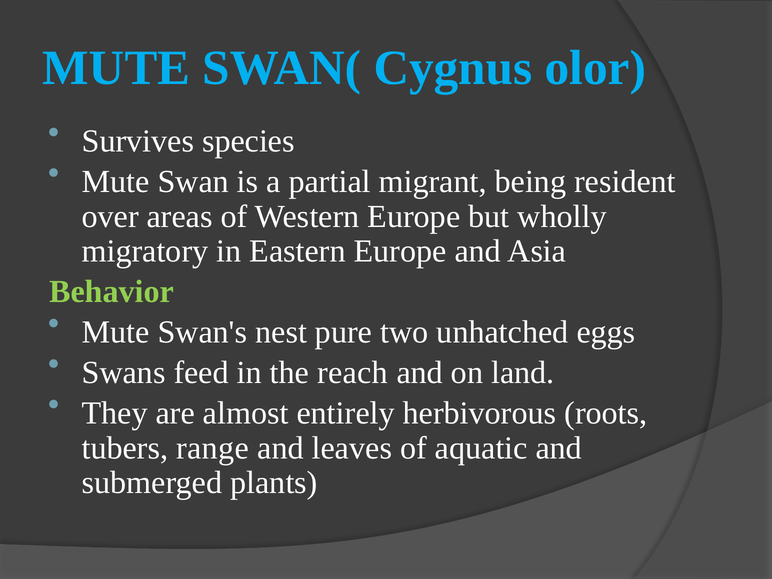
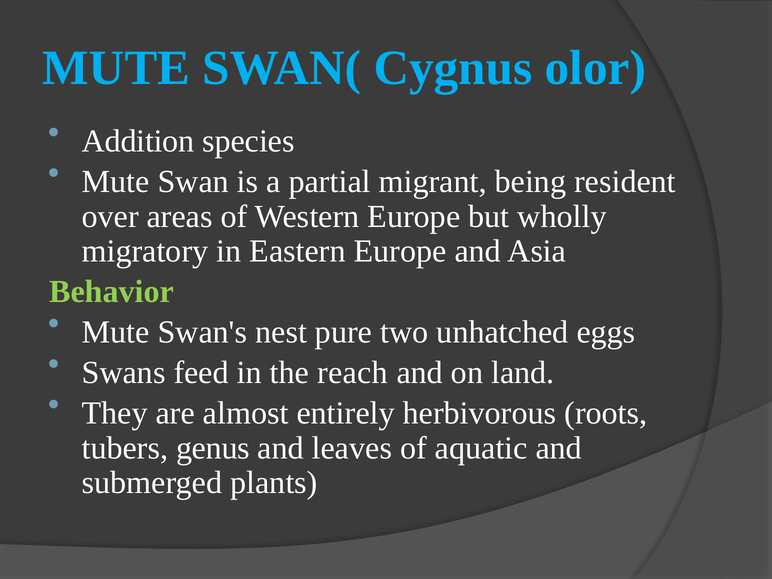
Survives: Survives -> Addition
range: range -> genus
